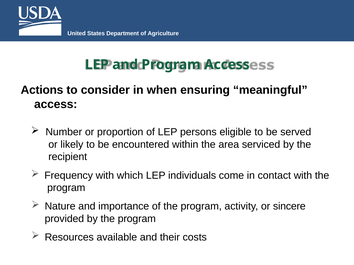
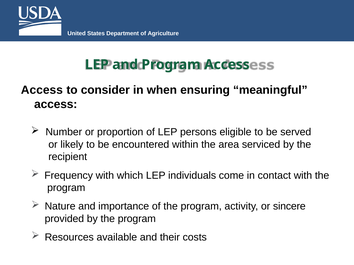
Actions at (42, 90): Actions -> Access
